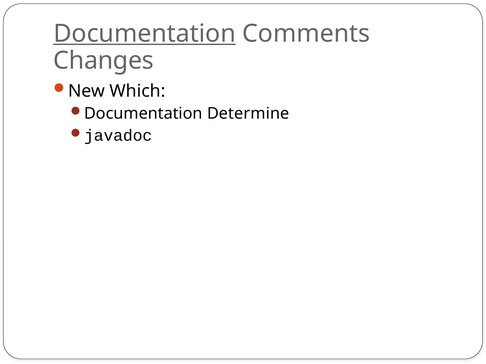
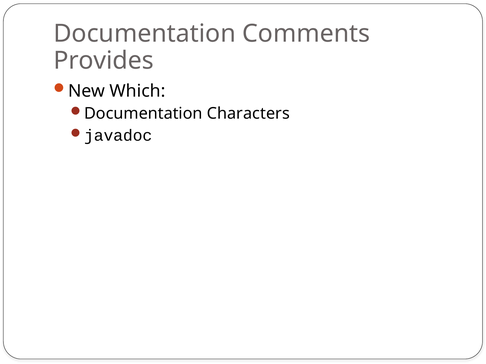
Documentation at (145, 34) underline: present -> none
Changes: Changes -> Provides
Determine: Determine -> Characters
